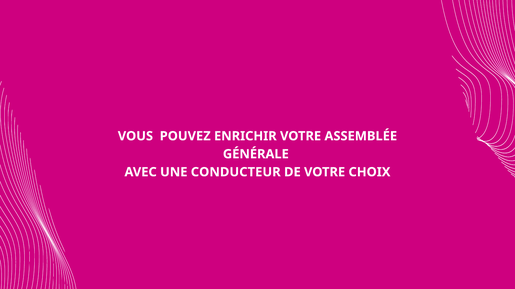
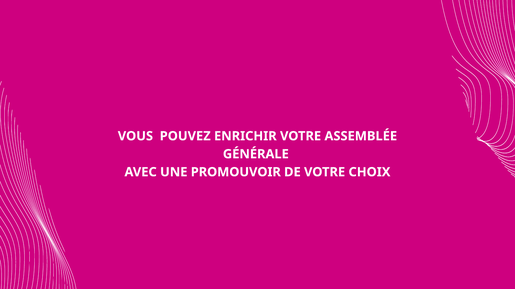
CONDUCTEUR: CONDUCTEUR -> PROMOUVOIR
